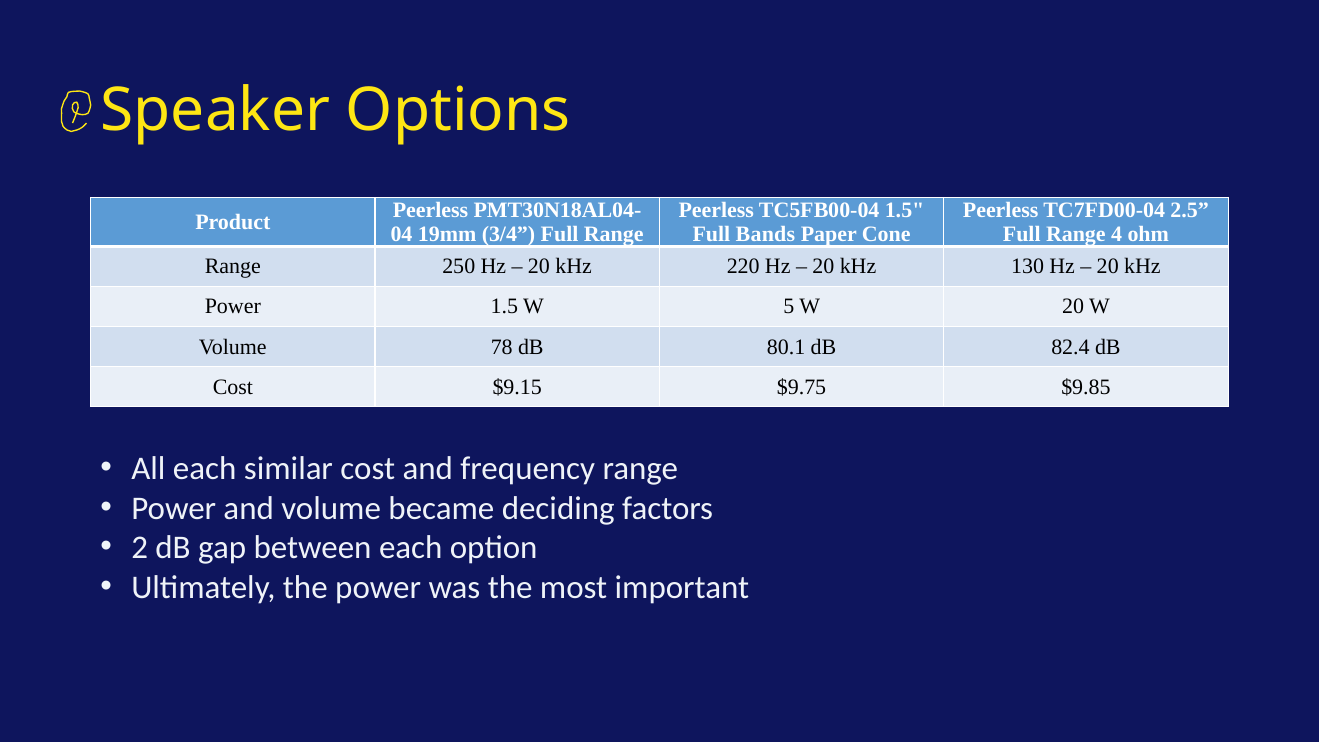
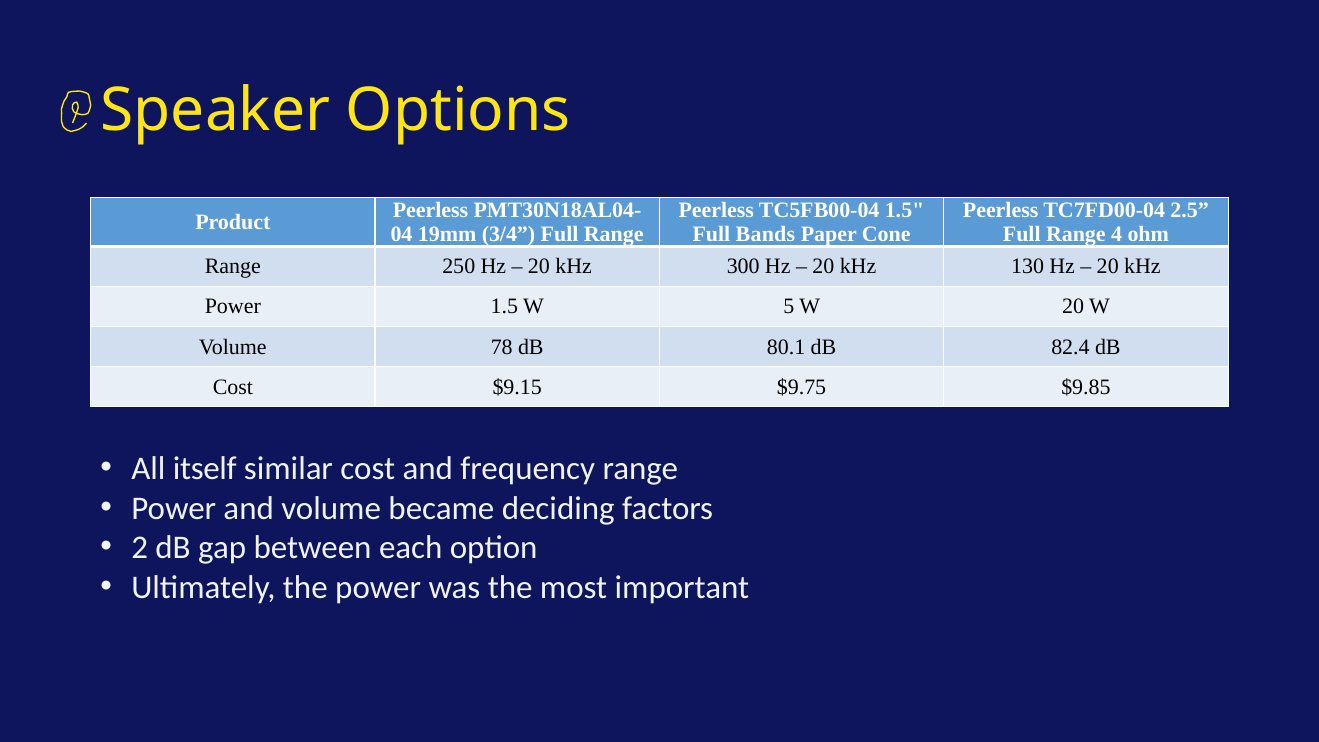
220: 220 -> 300
All each: each -> itself
